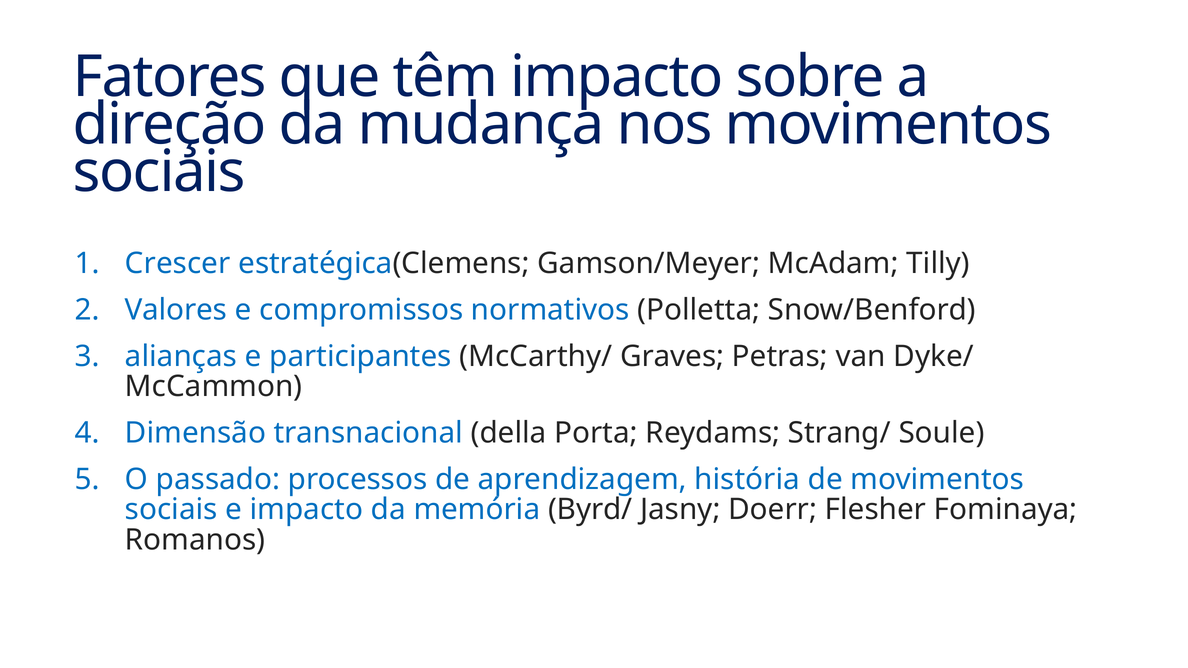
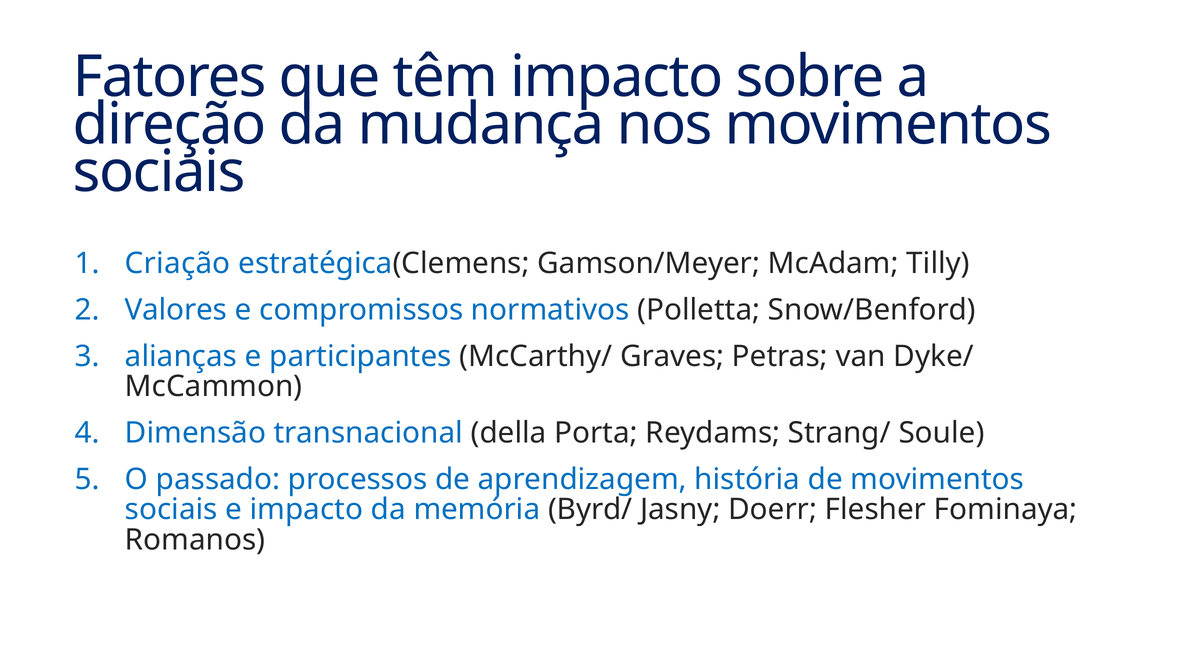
Crescer: Crescer -> Criação
